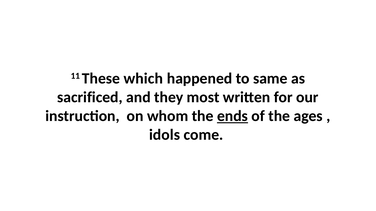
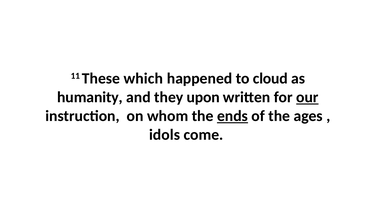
same: same -> cloud
sacrificed: sacrificed -> humanity
most: most -> upon
our underline: none -> present
